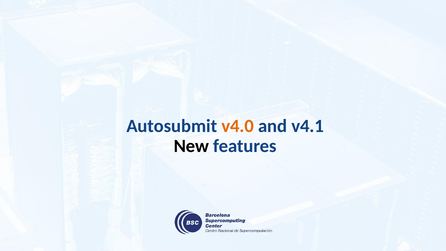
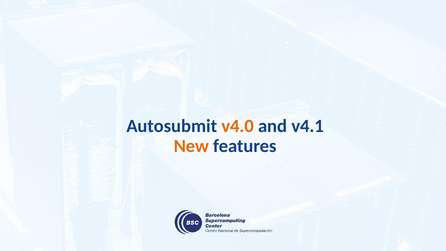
New colour: black -> orange
